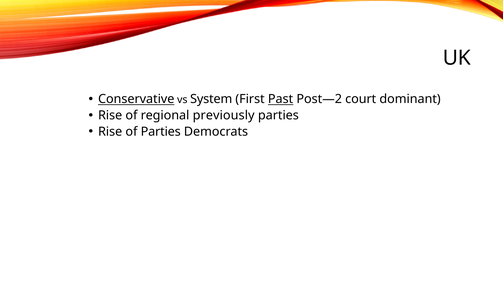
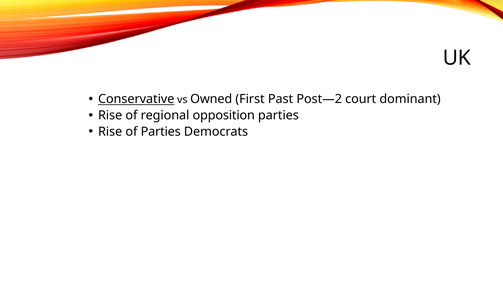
System: System -> Owned
Past underline: present -> none
previously: previously -> opposition
